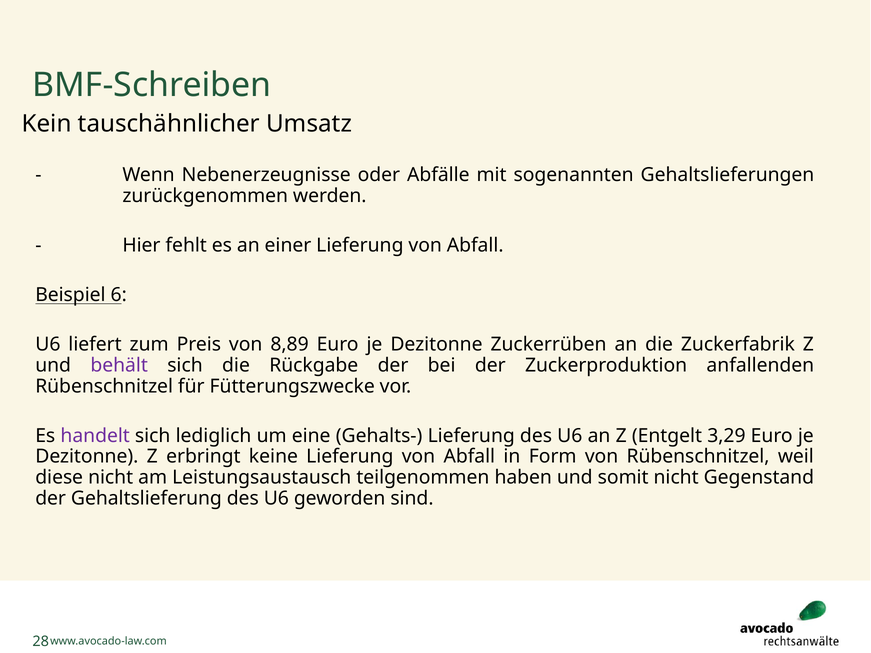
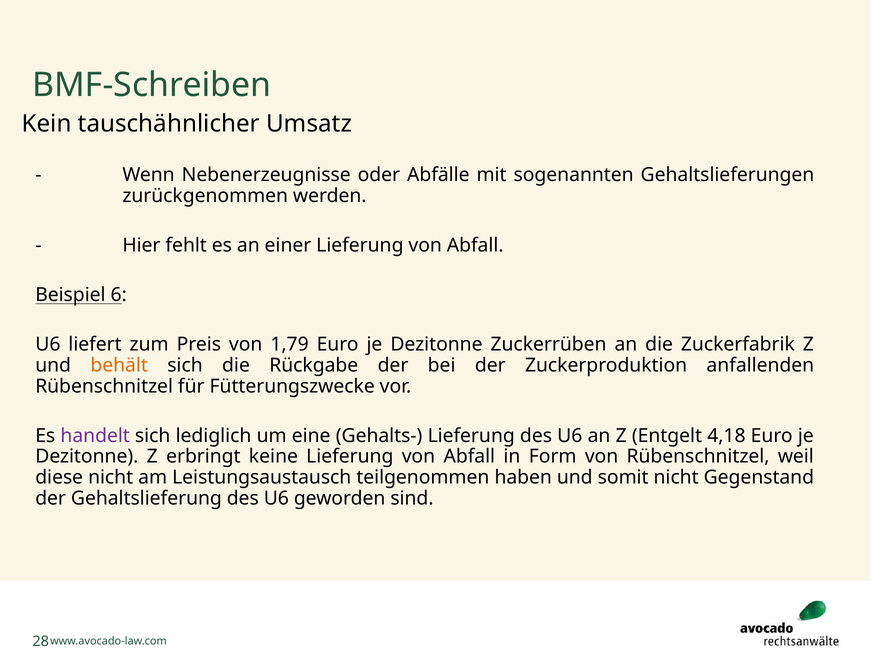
8,89: 8,89 -> 1,79
behält colour: purple -> orange
3,29: 3,29 -> 4,18
